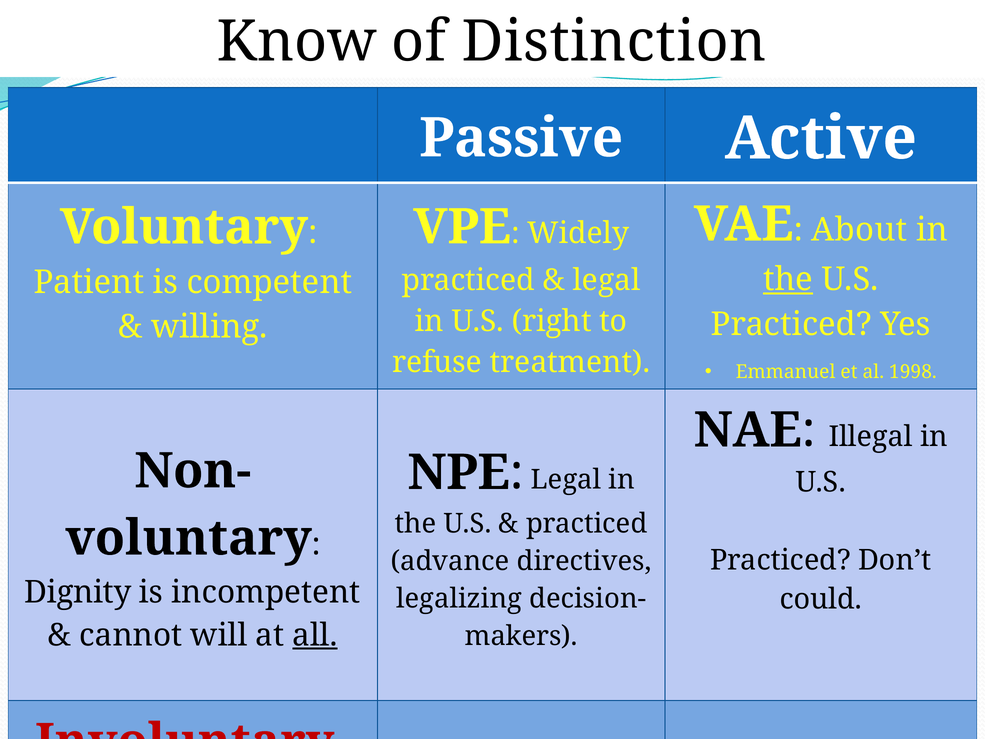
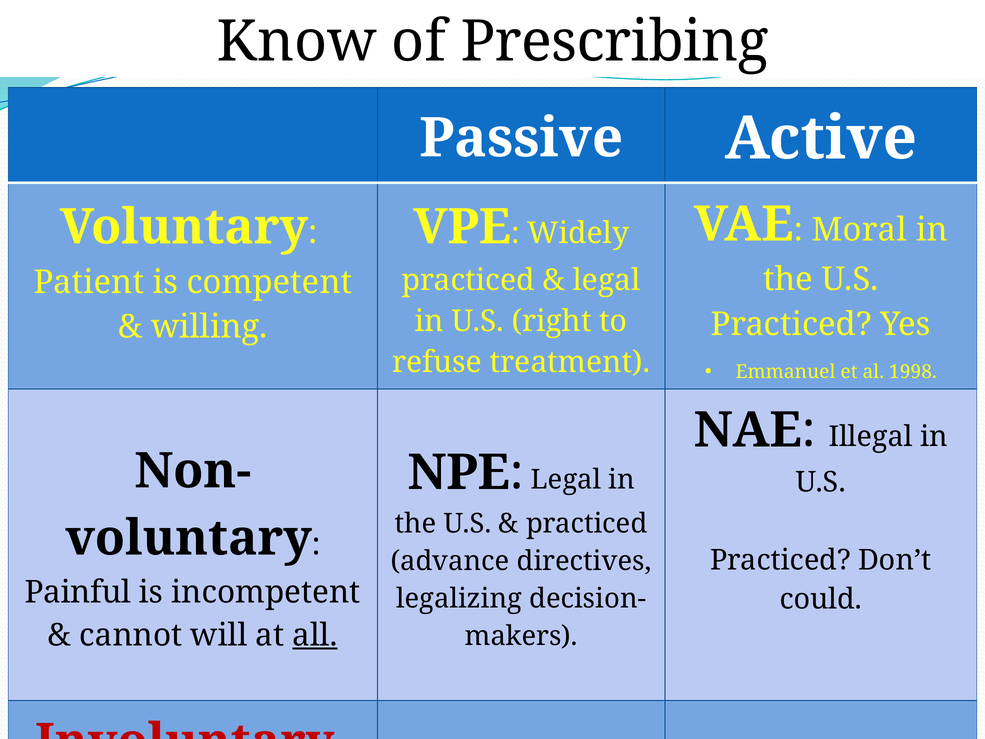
Distinction: Distinction -> Prescribing
About: About -> Moral
the at (788, 279) underline: present -> none
Dignity: Dignity -> Painful
